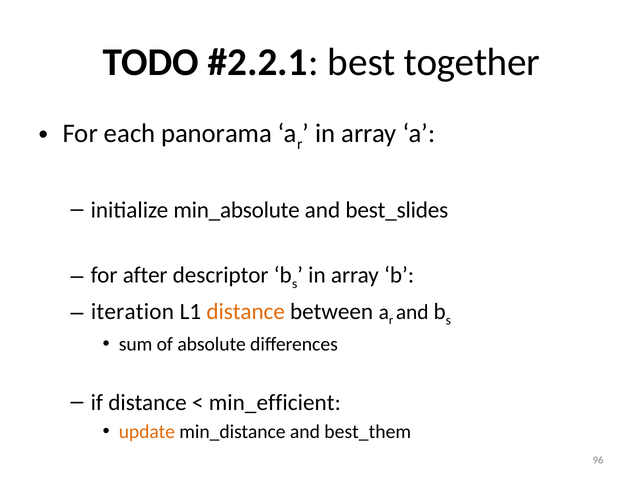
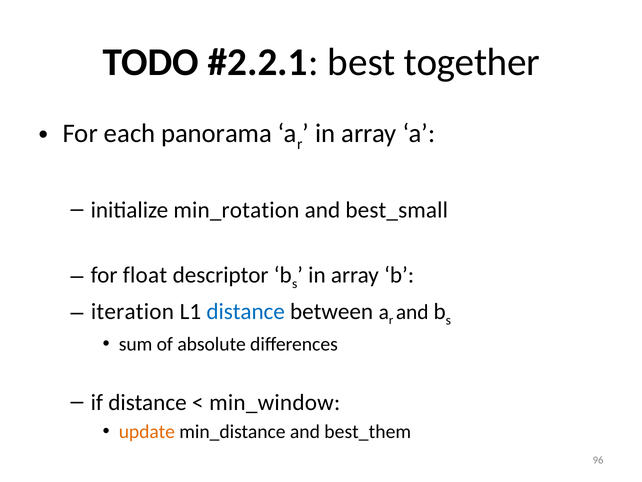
min_absolute: min_absolute -> min_rotation
best_slides: best_slides -> best_small
after: after -> float
distance at (246, 311) colour: orange -> blue
min_efficient: min_efficient -> min_window
